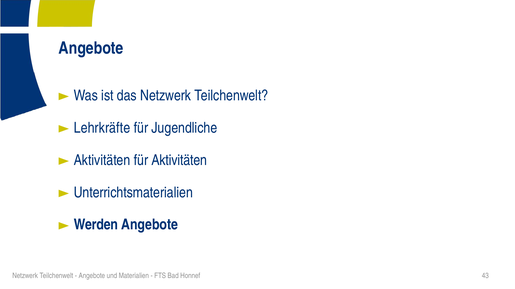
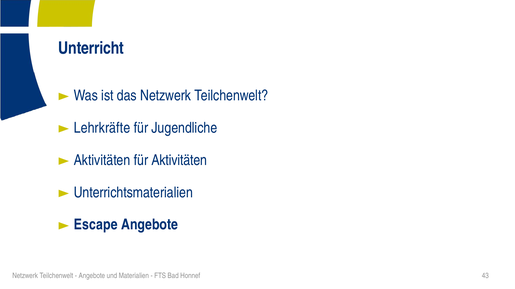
Angebote at (91, 48): Angebote -> Unterricht
Werden: Werden -> Escape
